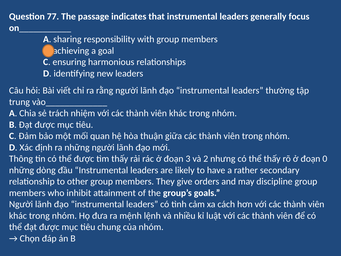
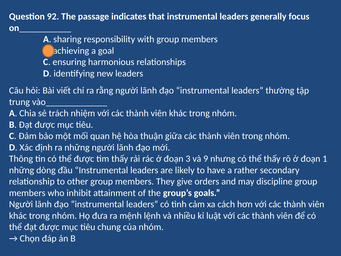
77: 77 -> 92
2: 2 -> 9
0: 0 -> 1
